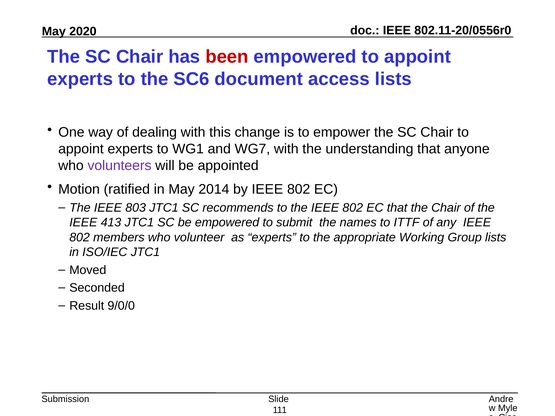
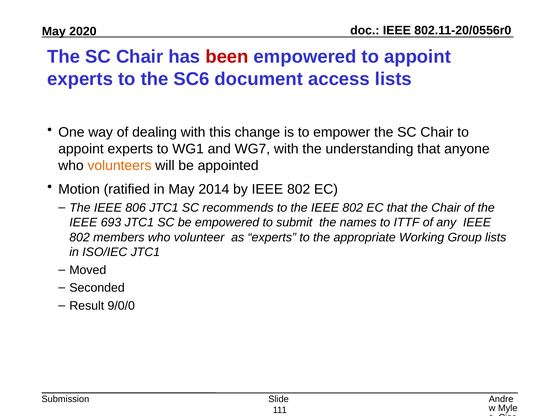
volunteers colour: purple -> orange
803: 803 -> 806
413: 413 -> 693
